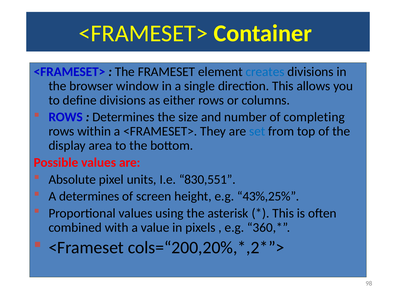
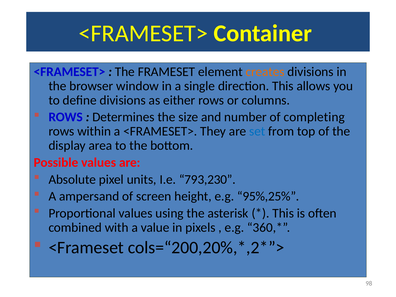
creates colour: blue -> orange
830,551: 830,551 -> 793,230
A determines: determines -> ampersand
43%,25%: 43%,25% -> 95%,25%
